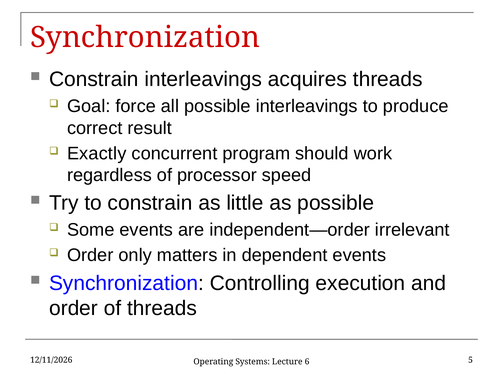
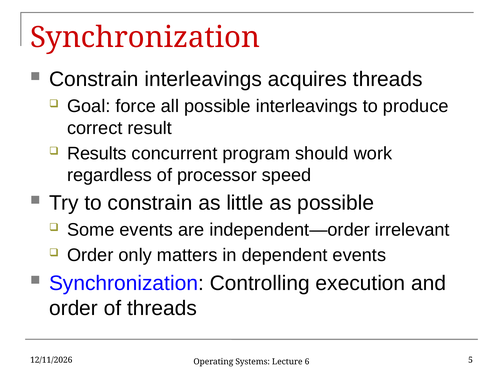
Exactly: Exactly -> Results
